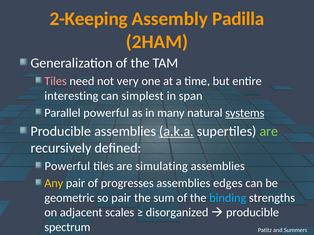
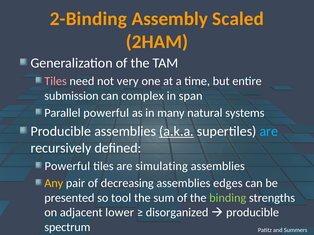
2-Keeping: 2-Keeping -> 2-Binding
Padilla: Padilla -> Scaled
interesting: interesting -> submission
simplest: simplest -> complex
systems underline: present -> none
are at (269, 132) colour: light green -> light blue
progresses: progresses -> decreasing
geometric: geometric -> presented
so pair: pair -> tool
binding colour: light blue -> light green
scales: scales -> lower
